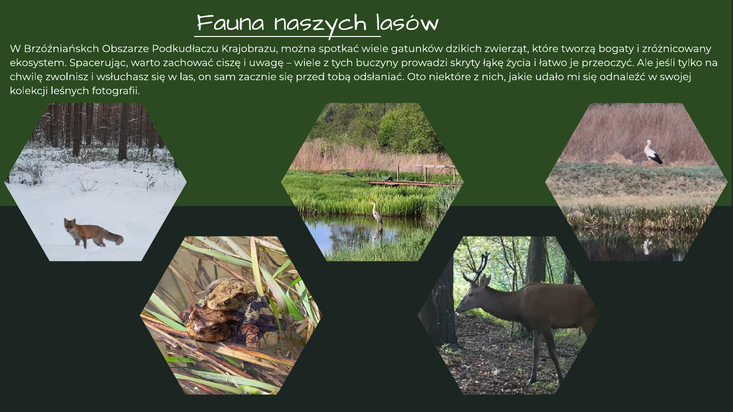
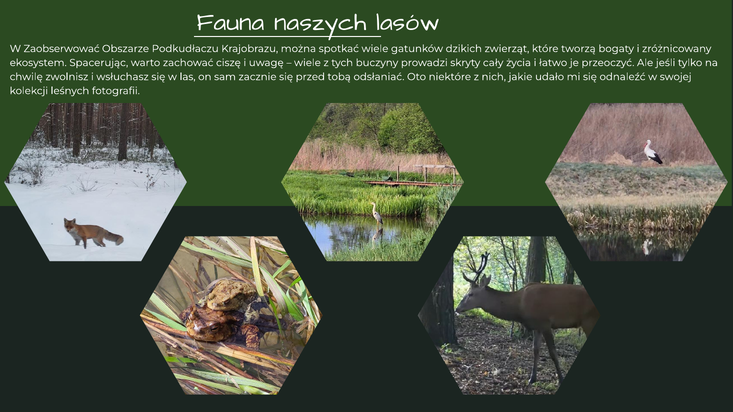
Brzóźniańskch: Brzóźniańskch -> Zaobserwować
łąkę: łąkę -> cały
